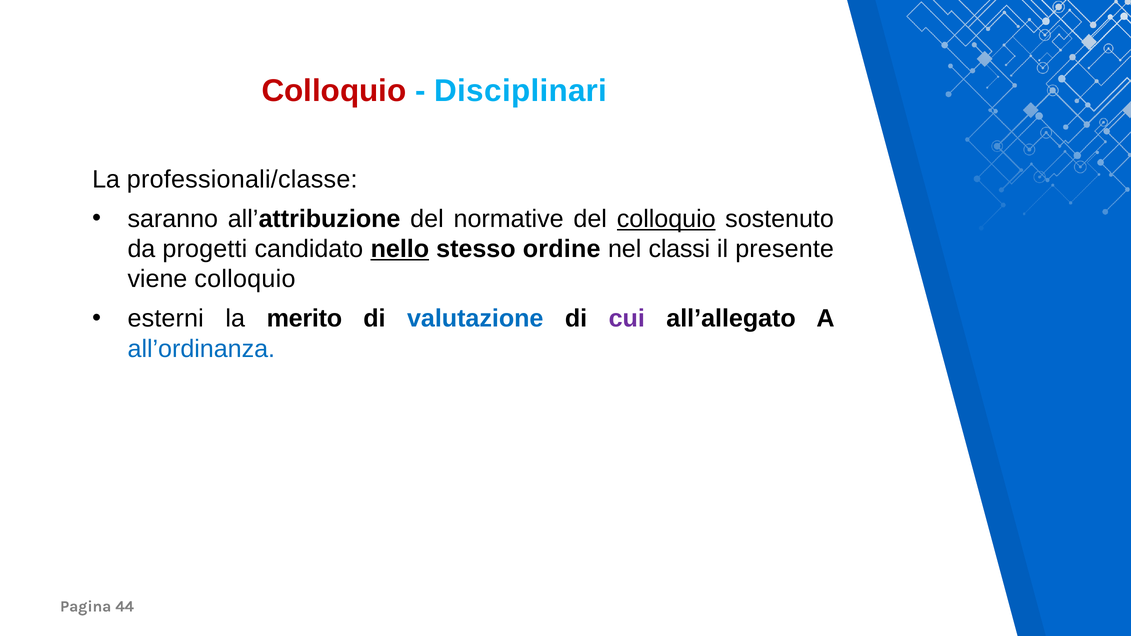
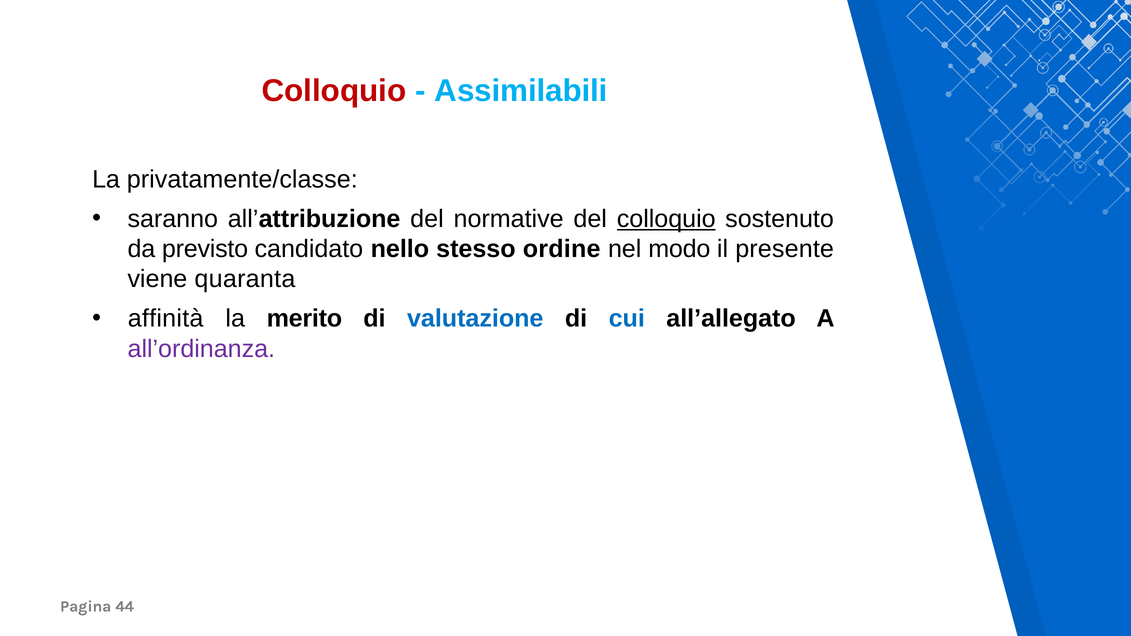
Disciplinari: Disciplinari -> Assimilabili
professionali/classe: professionali/classe -> privatamente/classe
progetti: progetti -> previsto
nello underline: present -> none
classi: classi -> modo
viene colloquio: colloquio -> quaranta
esterni: esterni -> affinità
cui colour: purple -> blue
all’ordinanza colour: blue -> purple
